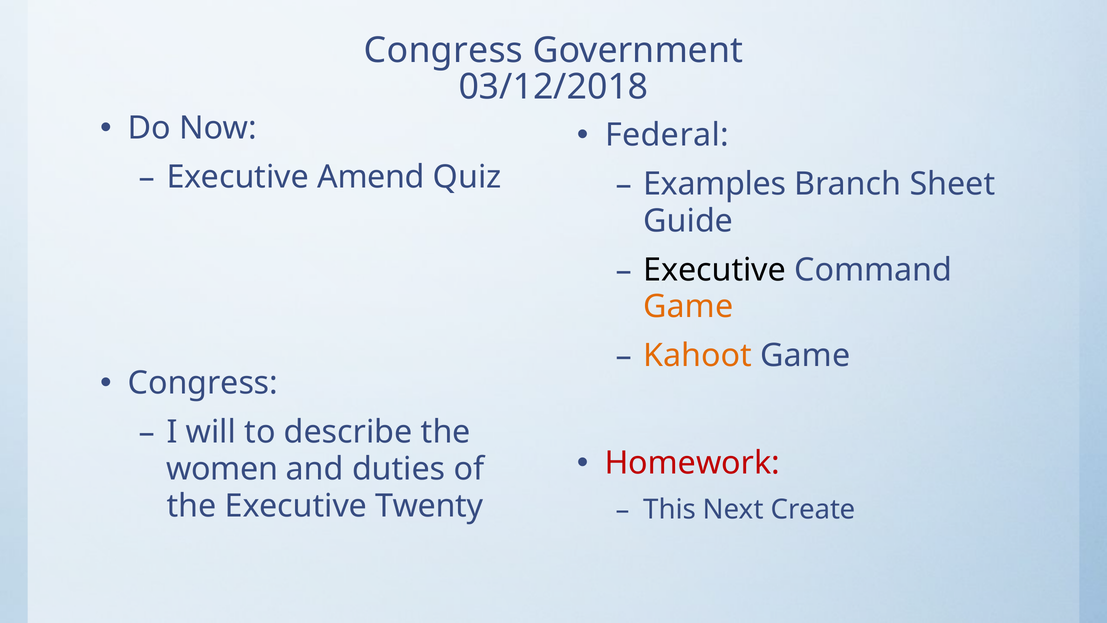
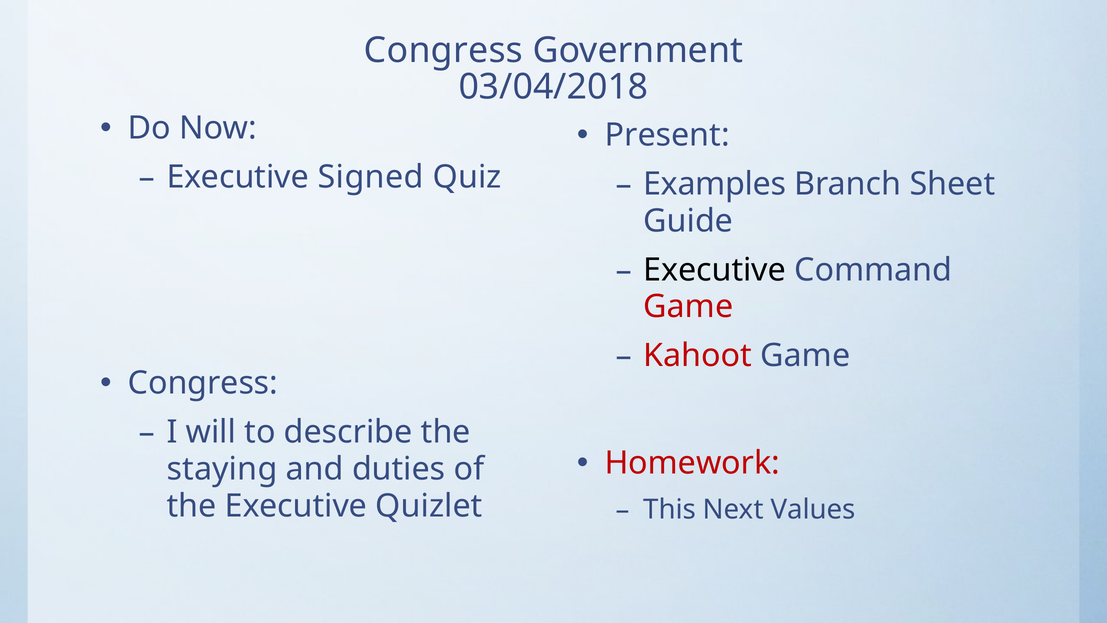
03/12/2018: 03/12/2018 -> 03/04/2018
Federal: Federal -> Present
Amend: Amend -> Signed
Game at (688, 307) colour: orange -> red
Kahoot colour: orange -> red
women: women -> staying
Twenty: Twenty -> Quizlet
Create: Create -> Values
